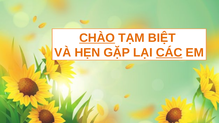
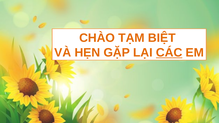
CHÀO underline: present -> none
